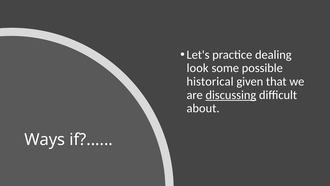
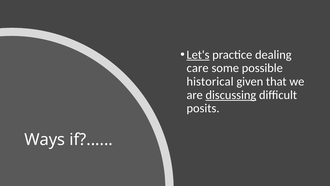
Let's underline: none -> present
look: look -> care
about: about -> posits
